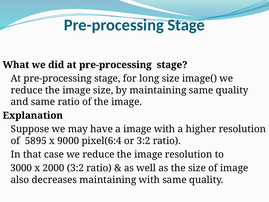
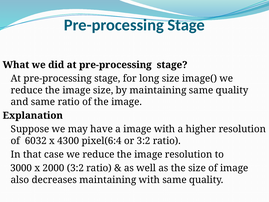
5895: 5895 -> 6032
9000: 9000 -> 4300
